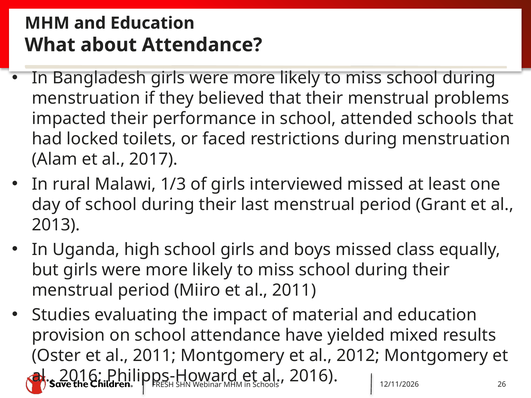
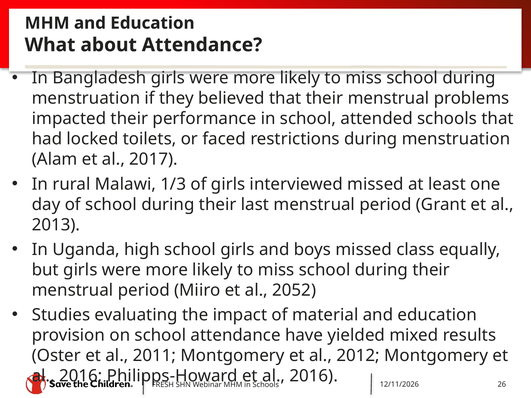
Miiro et al 2011: 2011 -> 2052
